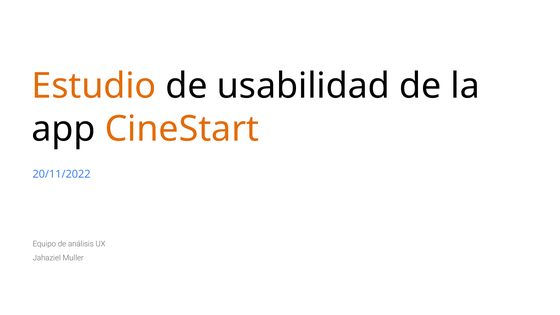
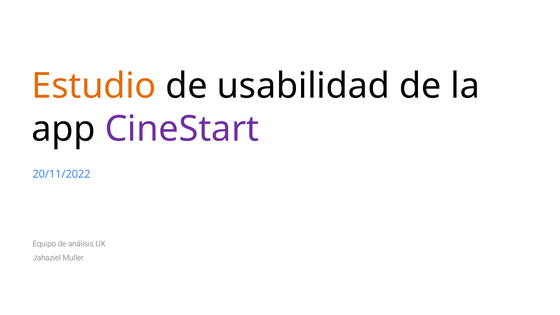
CineStart colour: orange -> purple
